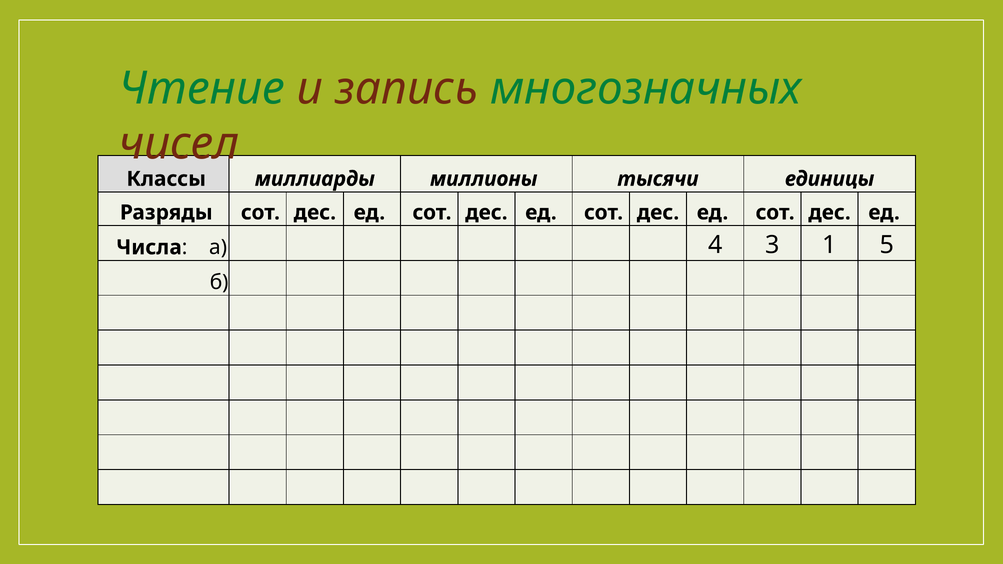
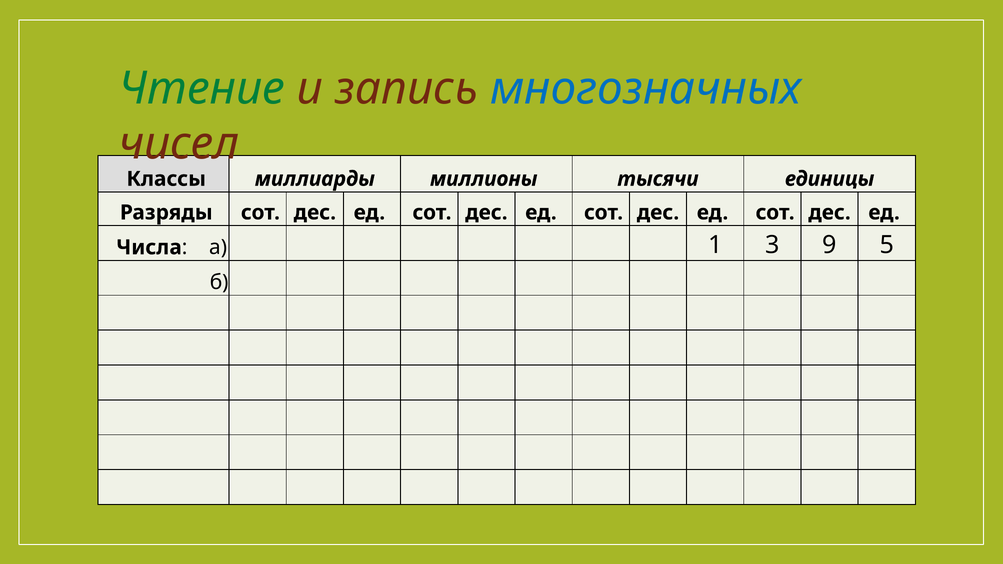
многозначных colour: green -> blue
4: 4 -> 1
1: 1 -> 9
